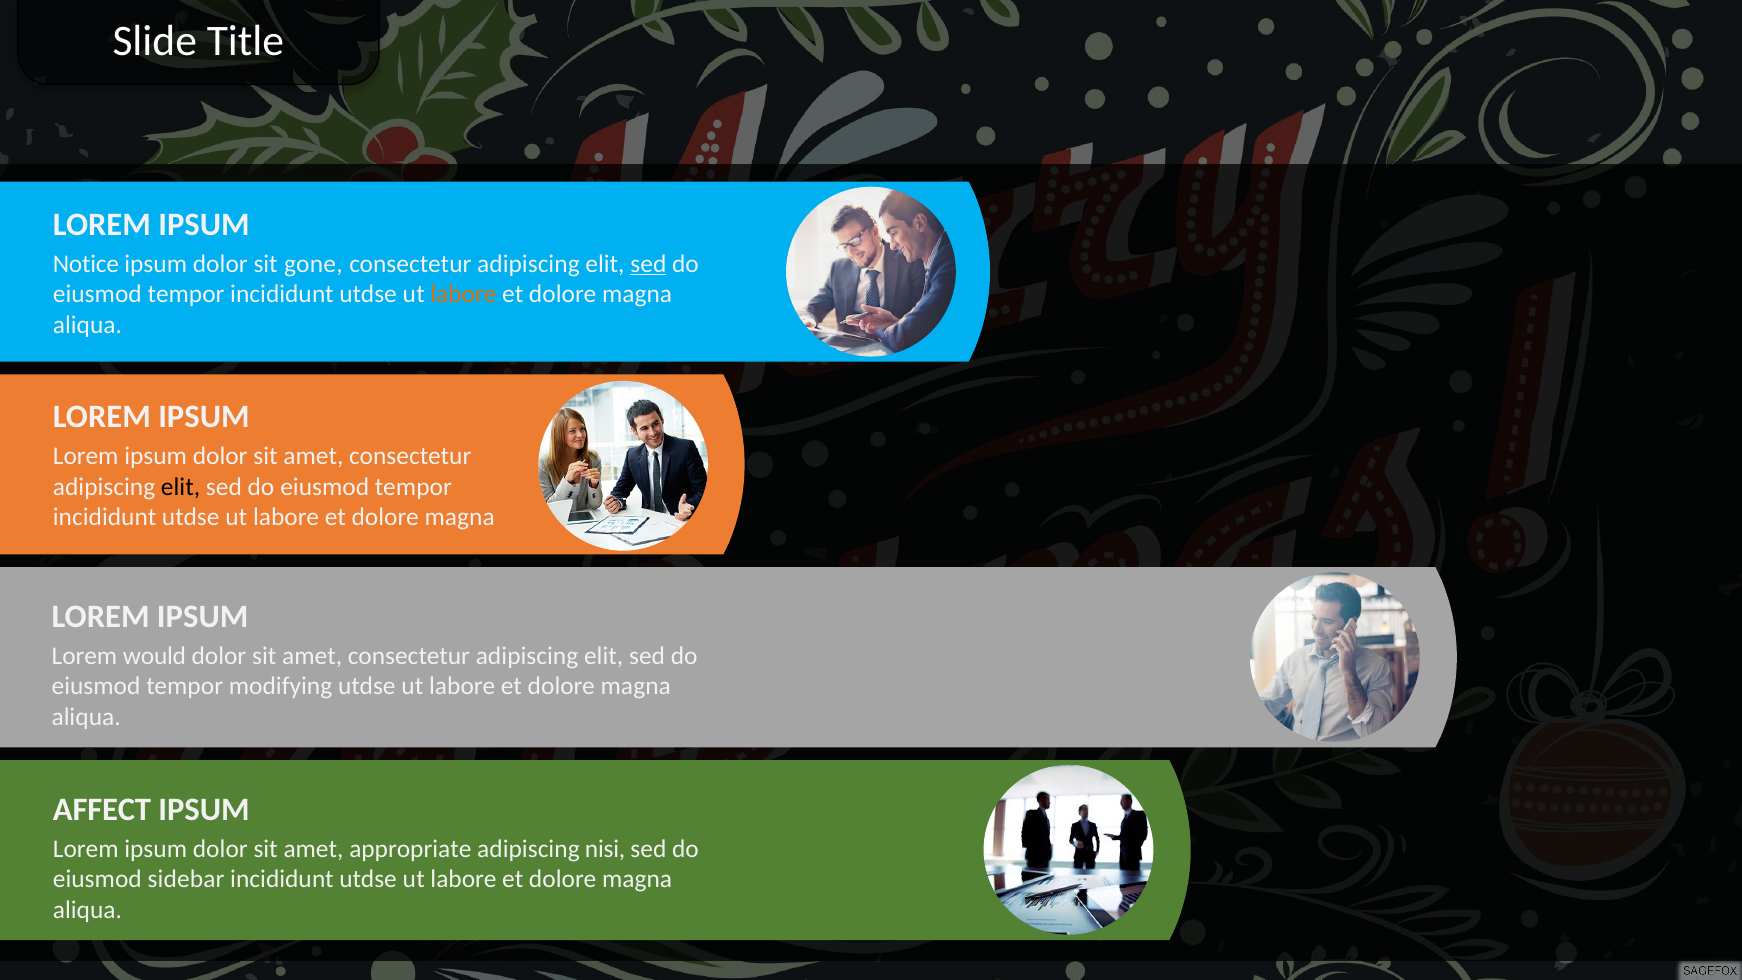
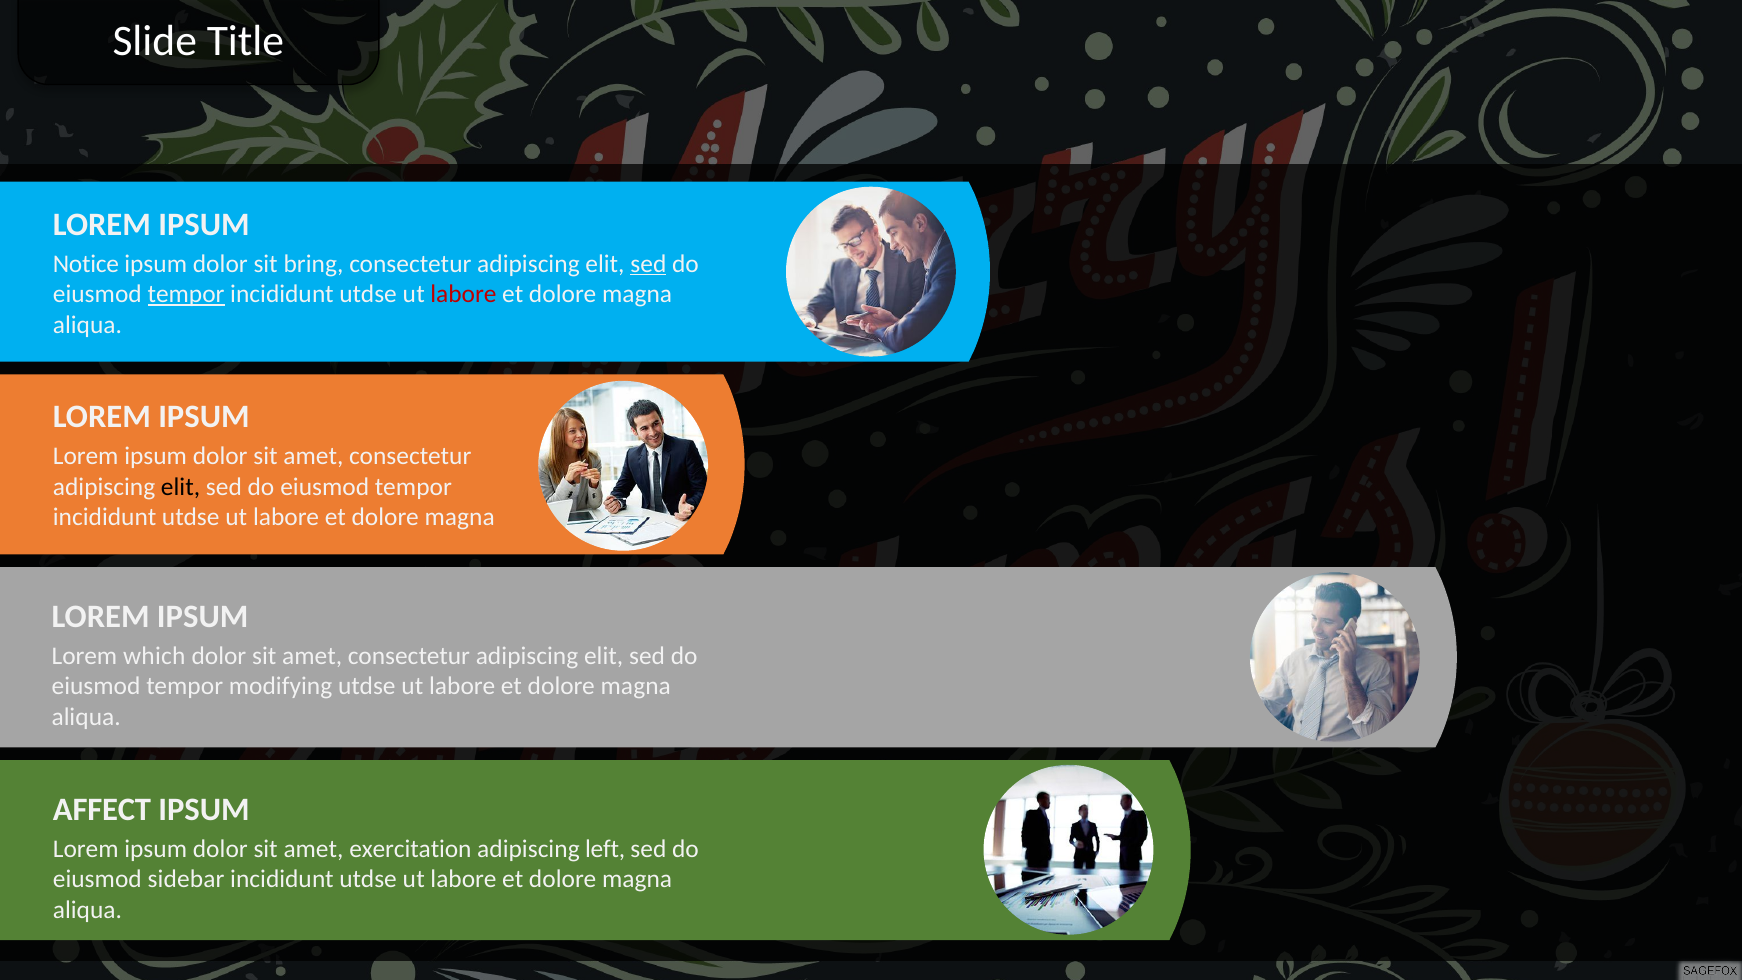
gone: gone -> bring
tempor at (186, 294) underline: none -> present
labore at (463, 294) colour: orange -> red
would: would -> which
appropriate: appropriate -> exercitation
nisi: nisi -> left
